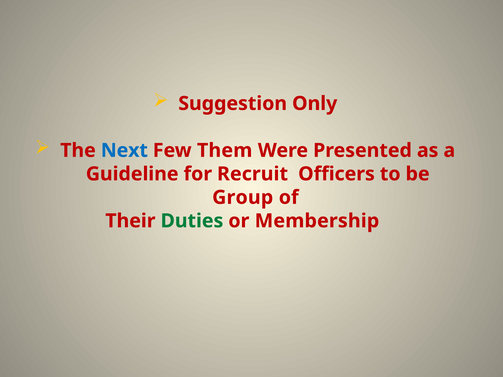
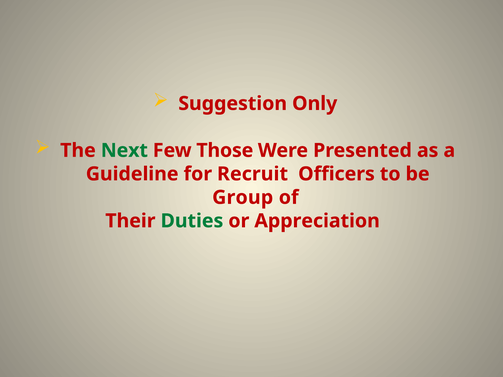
Next colour: blue -> green
Them: Them -> Those
Membership: Membership -> Appreciation
